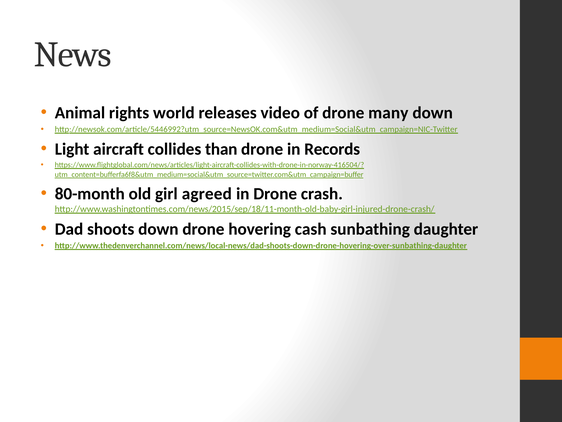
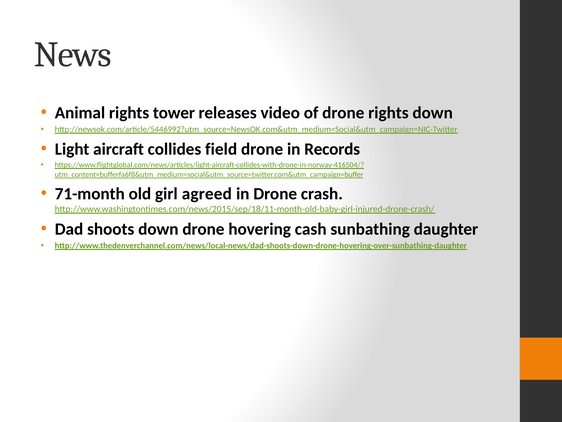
world: world -> tower
drone many: many -> rights
than: than -> field
80-month: 80-month -> 71-month
